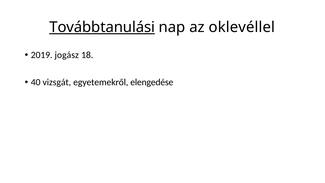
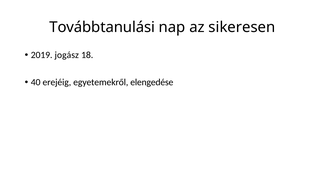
Továbbtanulási underline: present -> none
oklevéllel: oklevéllel -> sikeresen
vizsgát: vizsgát -> erejéig
